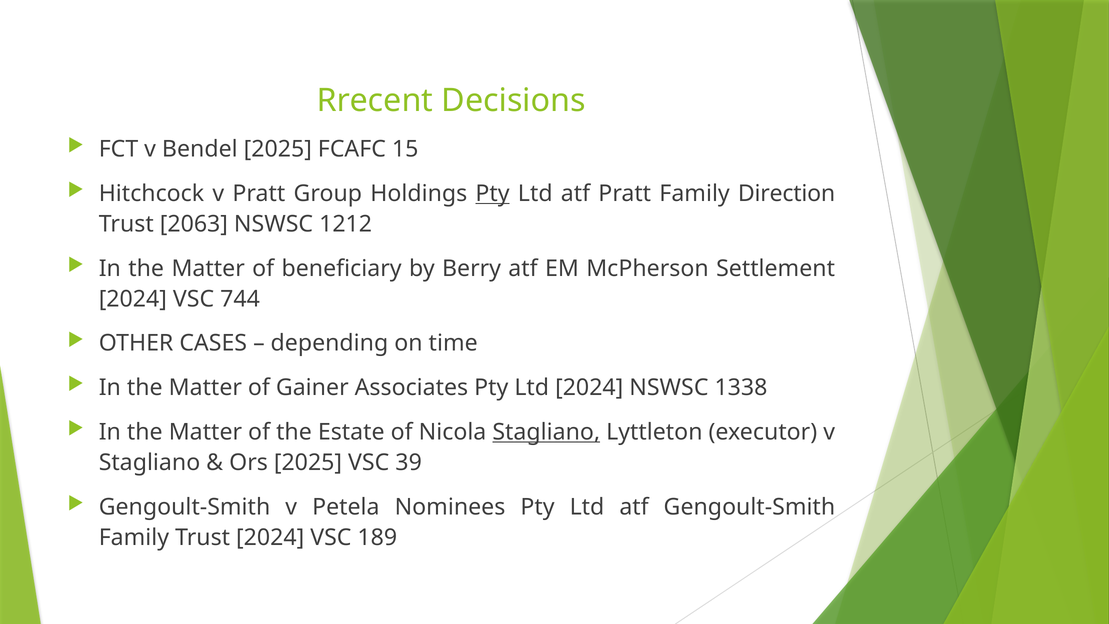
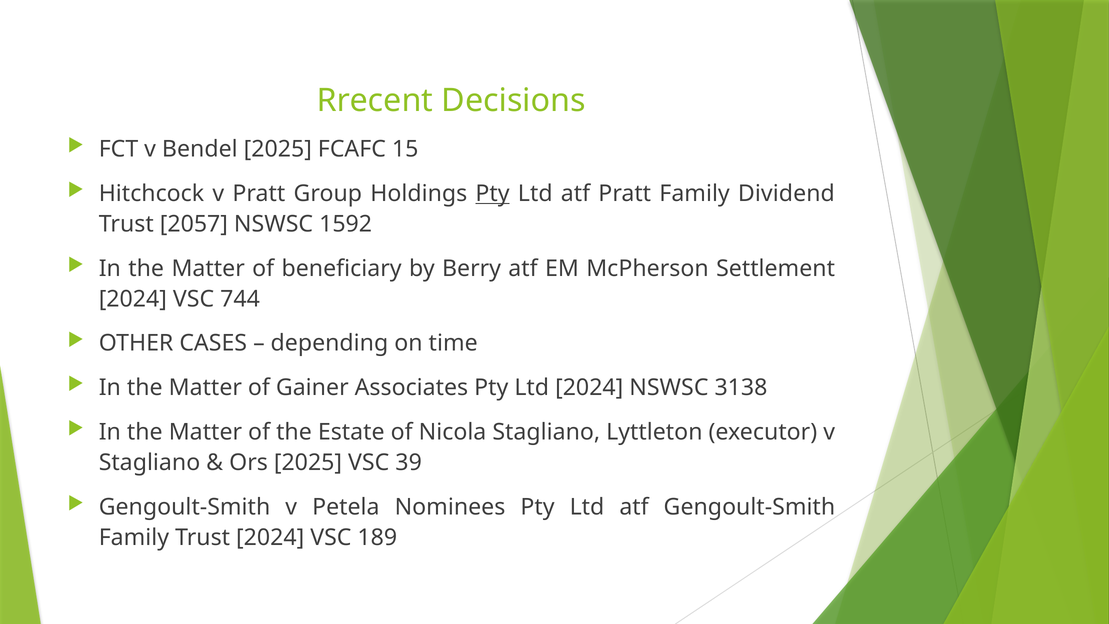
Direction: Direction -> Dividend
2063: 2063 -> 2057
1212: 1212 -> 1592
1338: 1338 -> 3138
Stagliano at (546, 432) underline: present -> none
